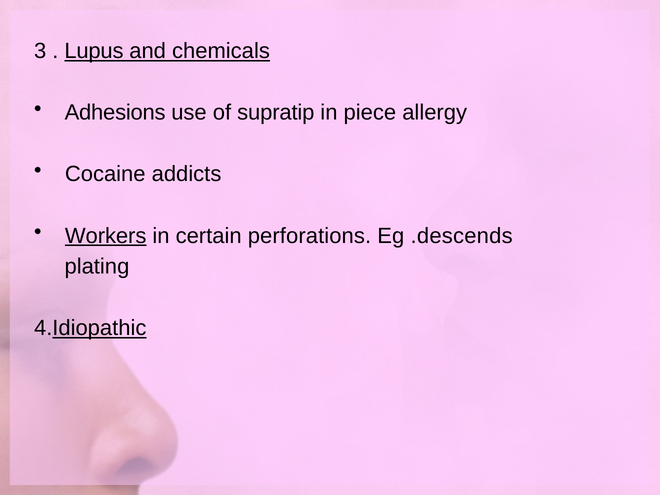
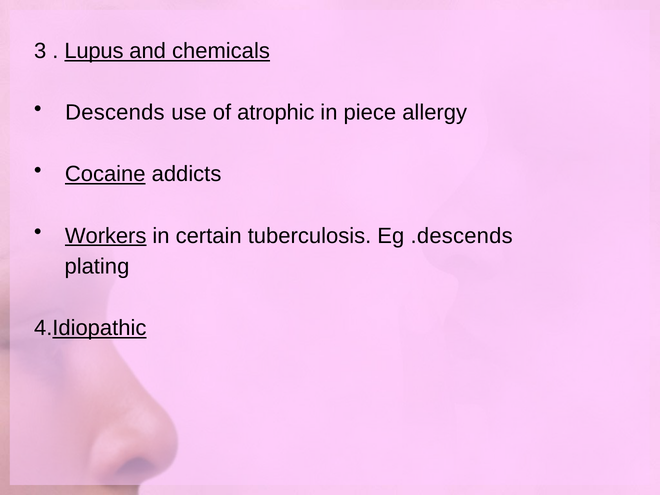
Adhesions: Adhesions -> Descends
supratip: supratip -> atrophic
Cocaine underline: none -> present
perforations: perforations -> tuberculosis
